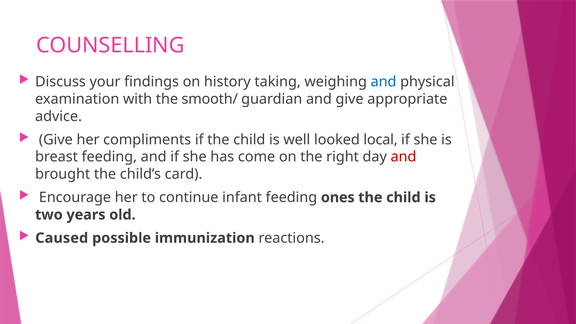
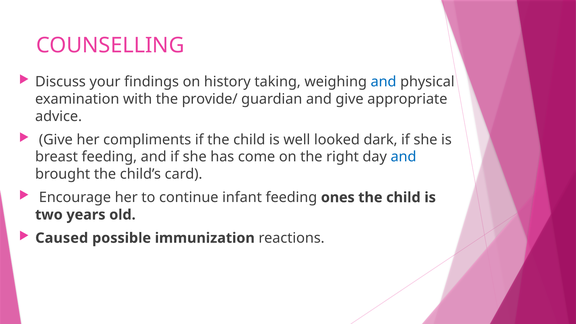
smooth/: smooth/ -> provide/
local: local -> dark
and at (404, 157) colour: red -> blue
